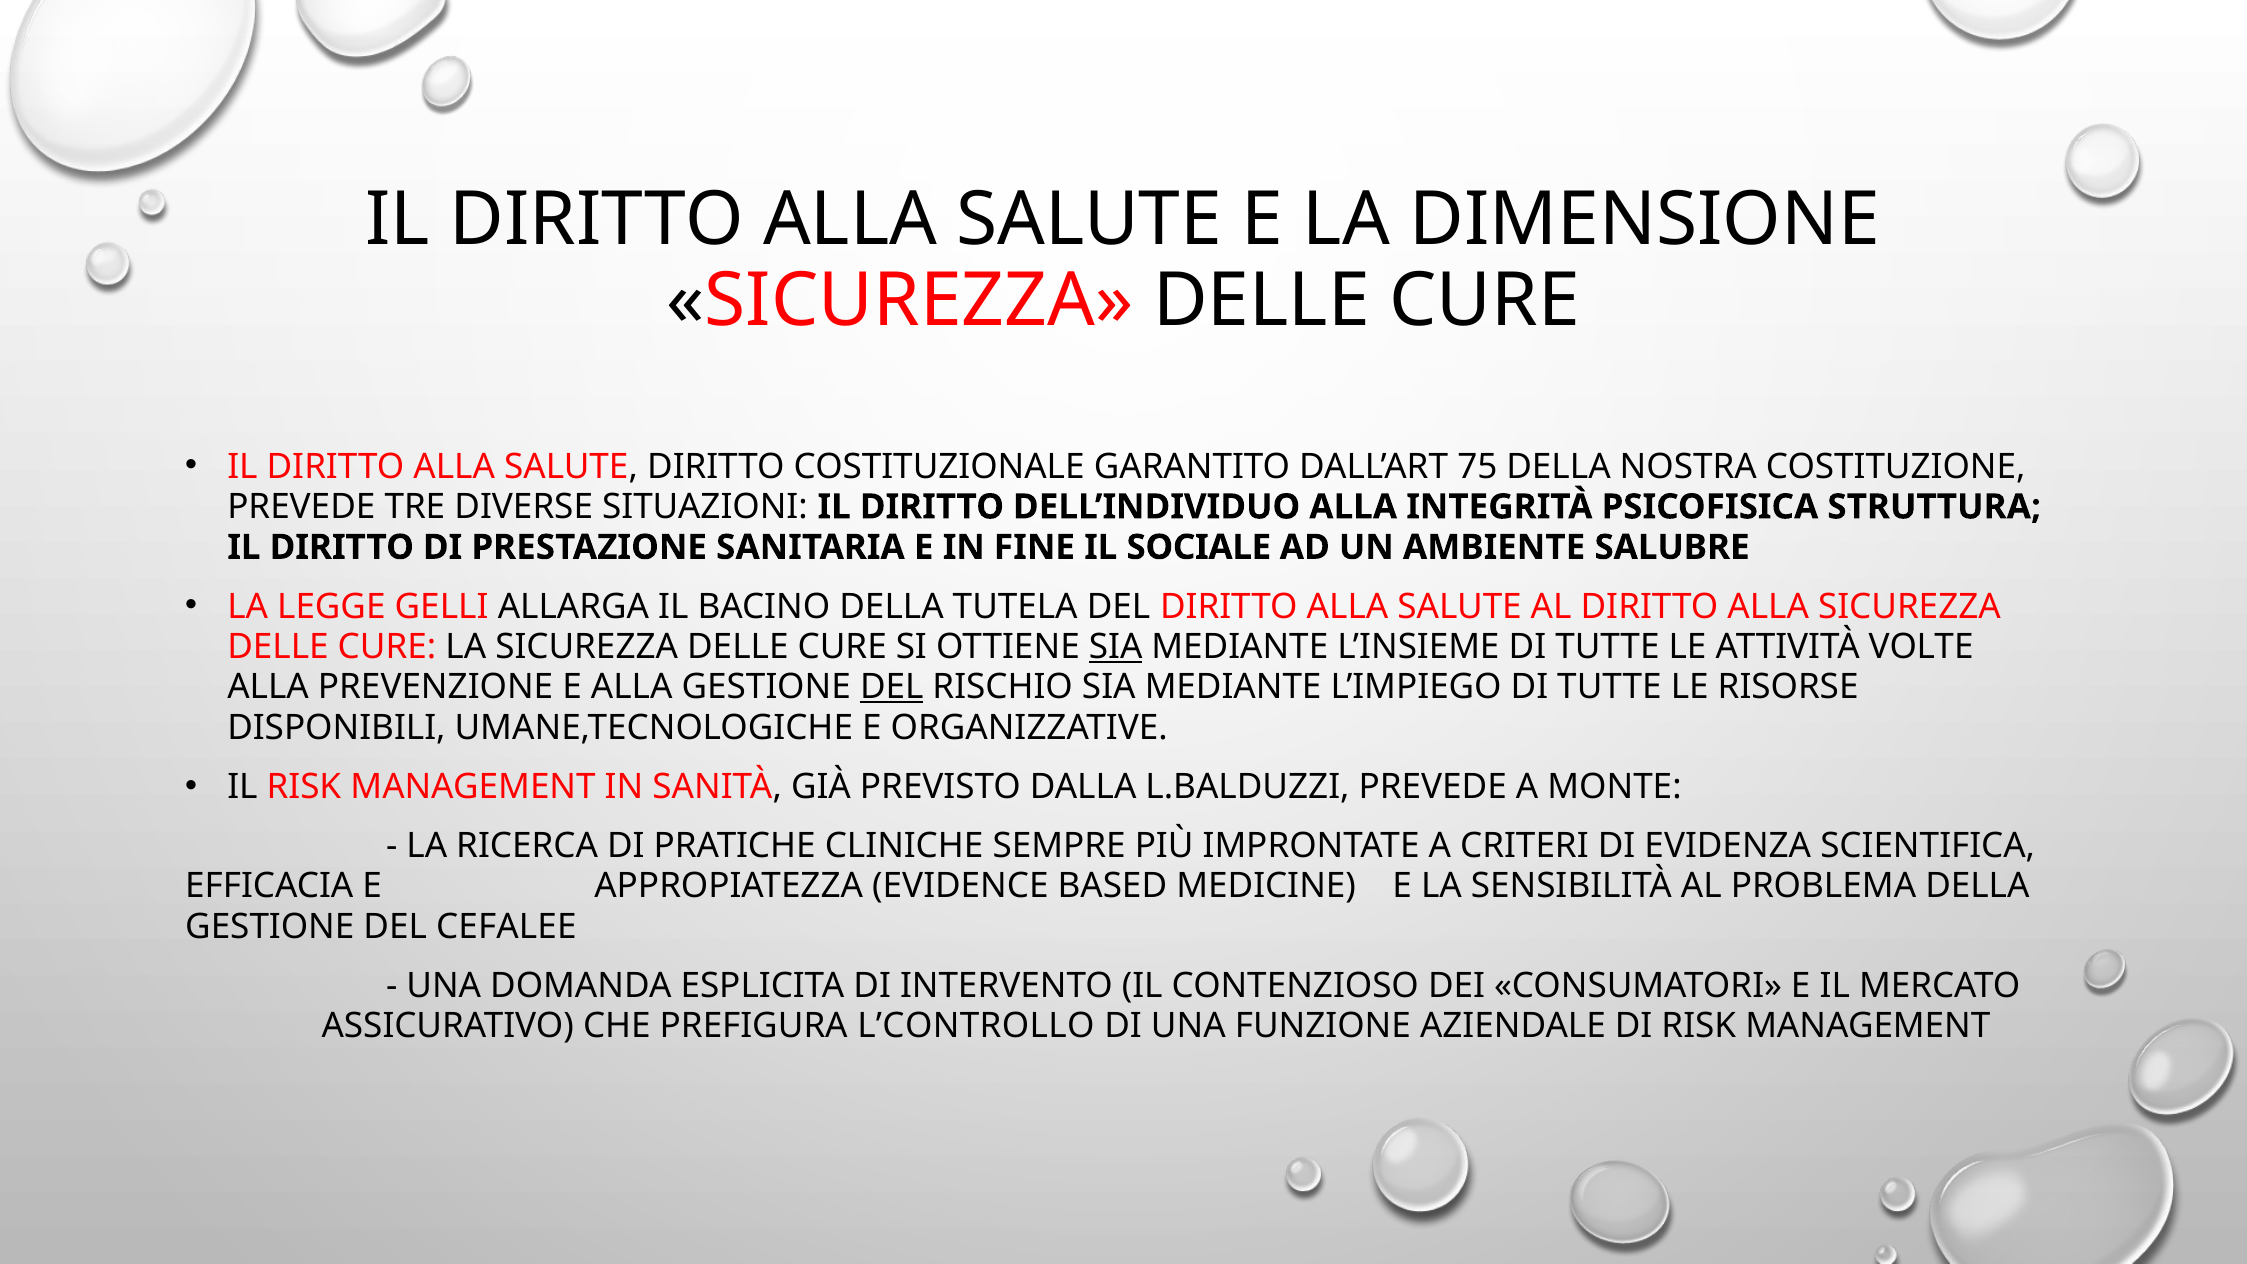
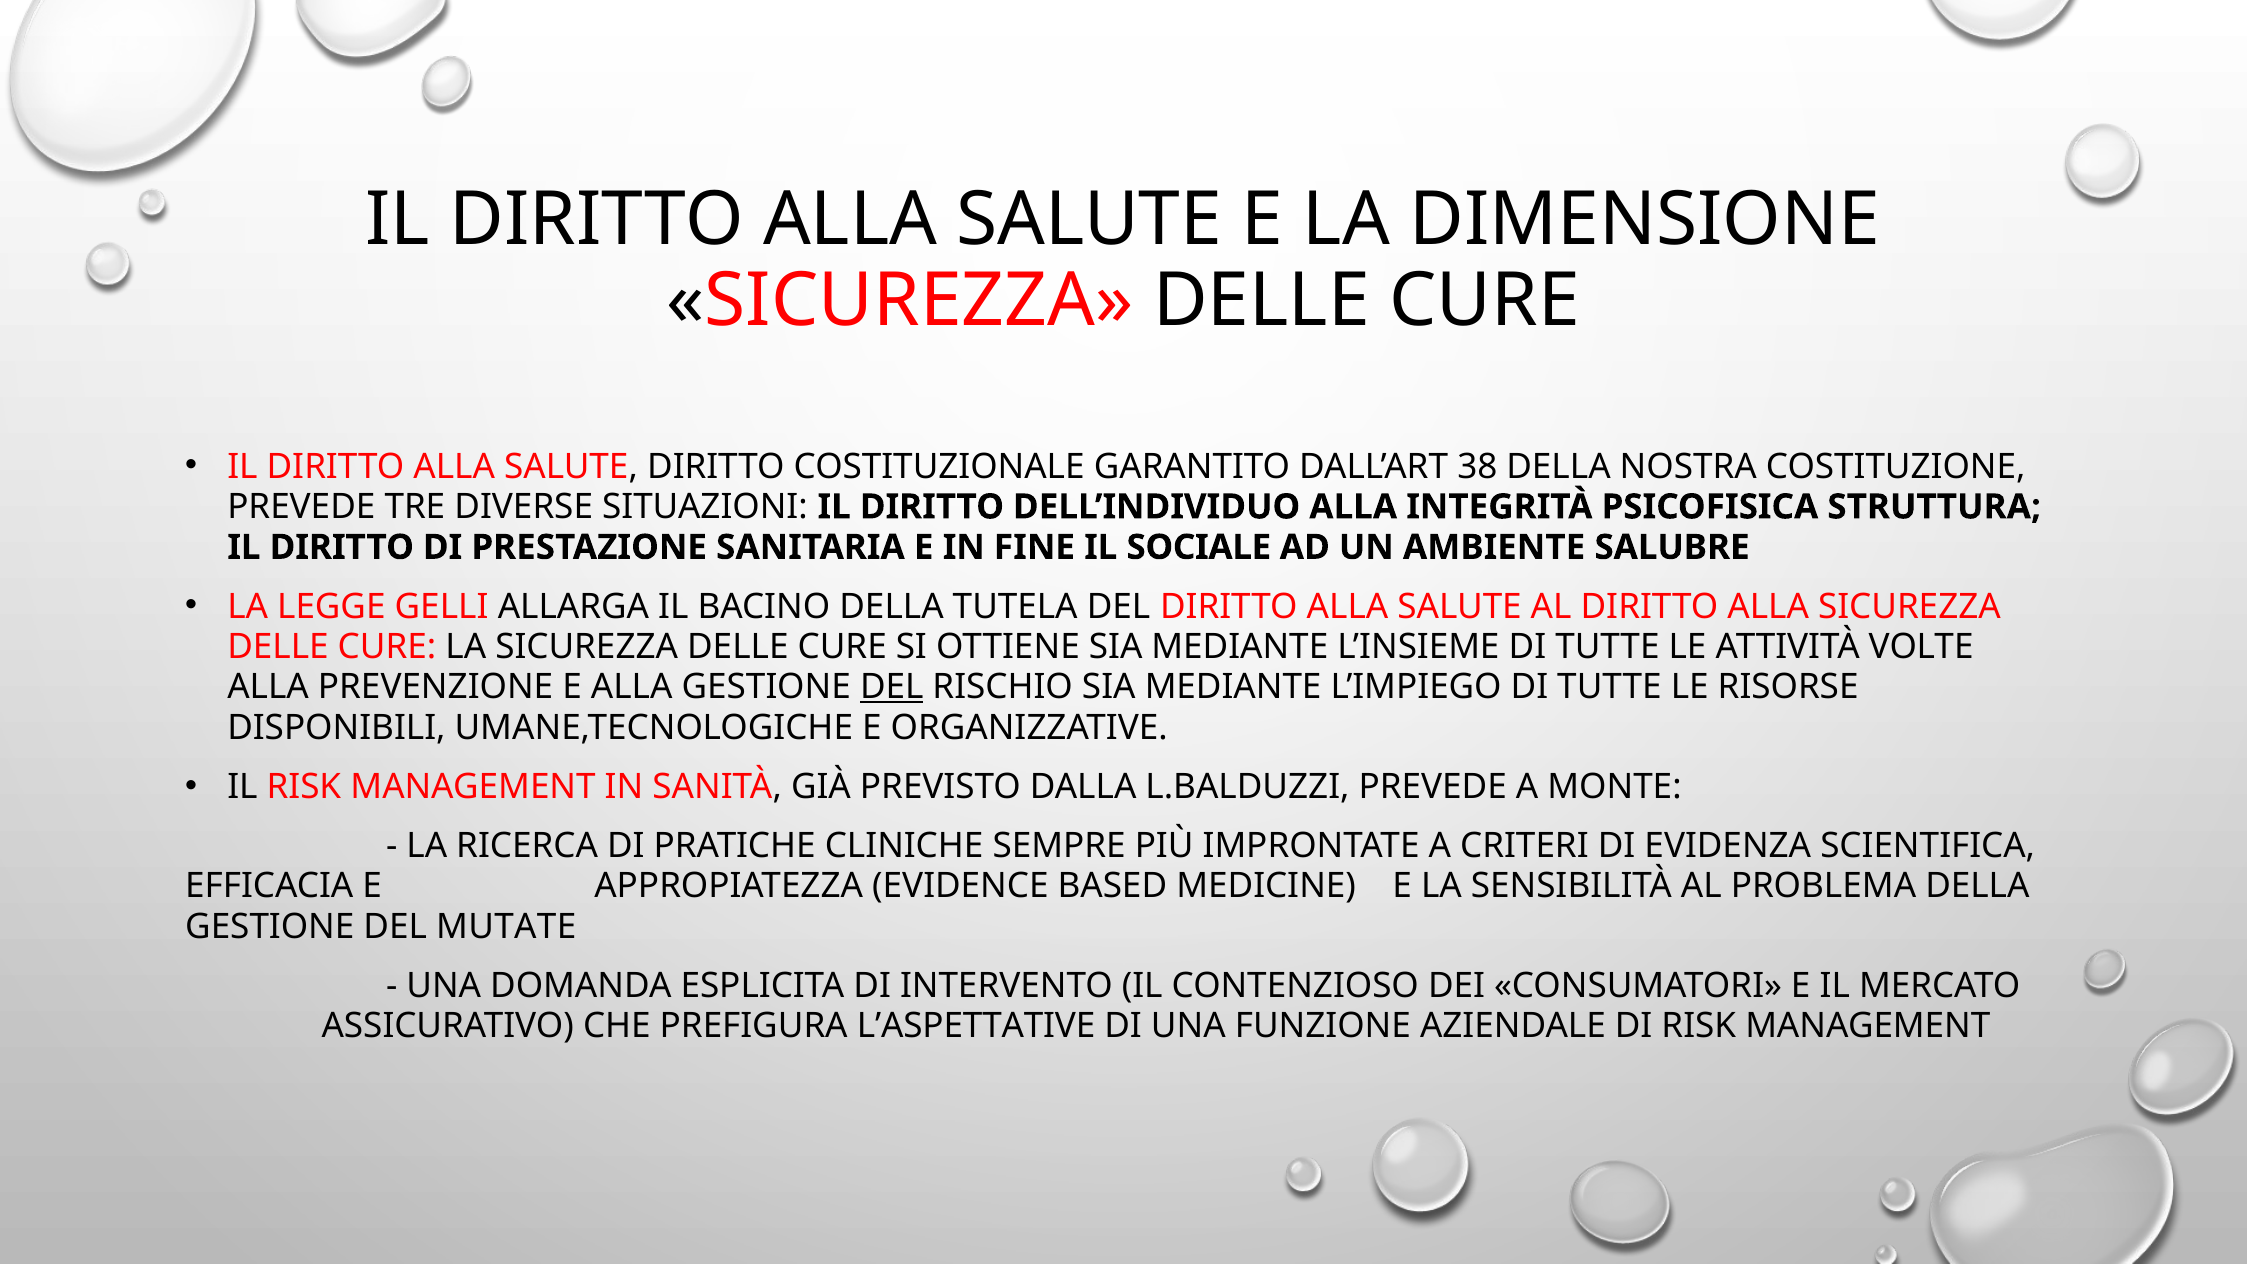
75: 75 -> 38
SIA at (1116, 647) underline: present -> none
CEFALEE: CEFALEE -> MUTATE
L’CONTROLLO: L’CONTROLLO -> L’ASPETTATIVE
